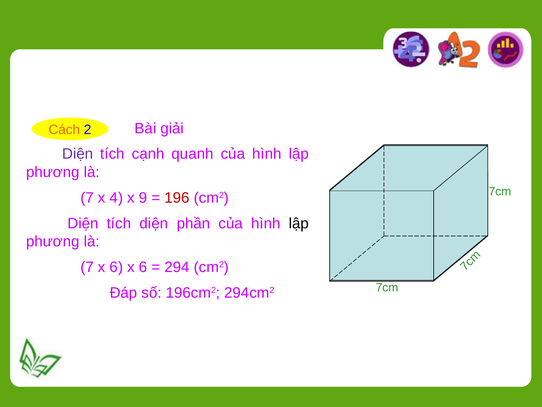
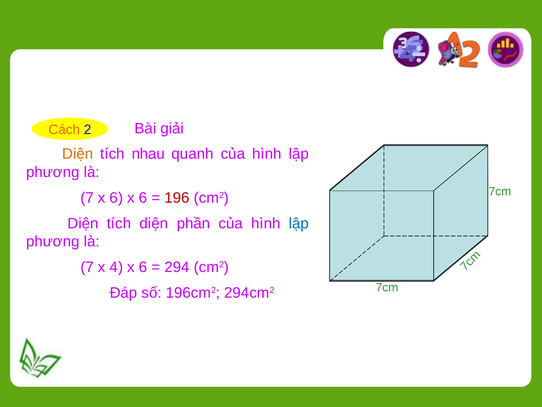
Diện at (78, 154) colour: purple -> orange
cạnh: cạnh -> nhau
7 x 4: 4 -> 6
9 at (143, 198): 9 -> 6
lập at (299, 223) colour: black -> blue
7 x 6: 6 -> 4
